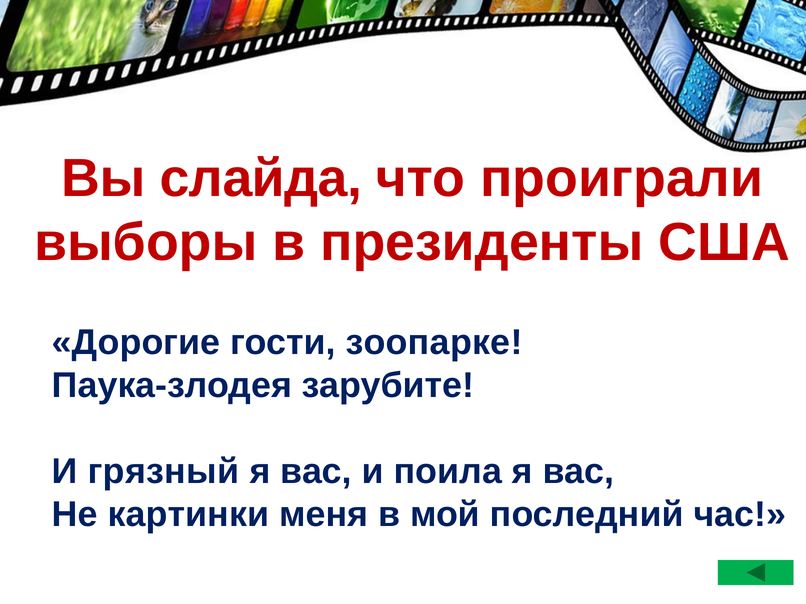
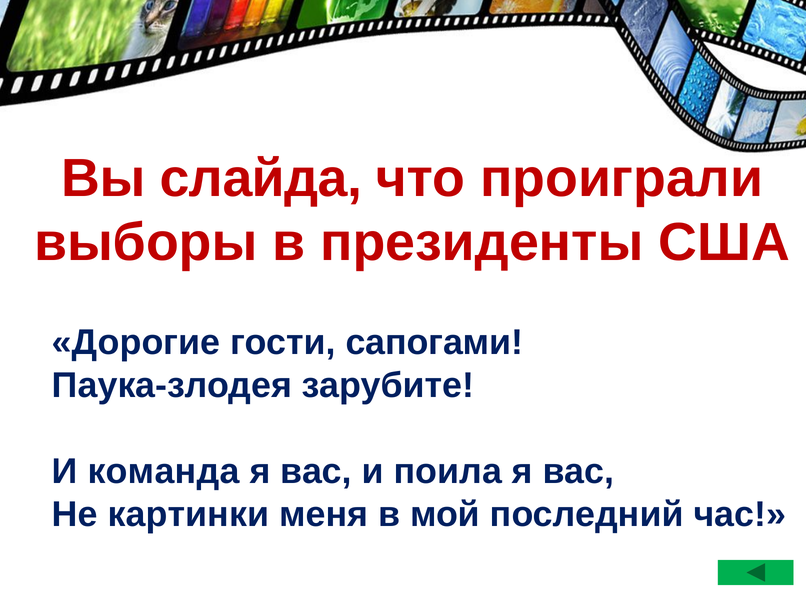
зоопарке: зоопарке -> сапогами
грязный: грязный -> команда
